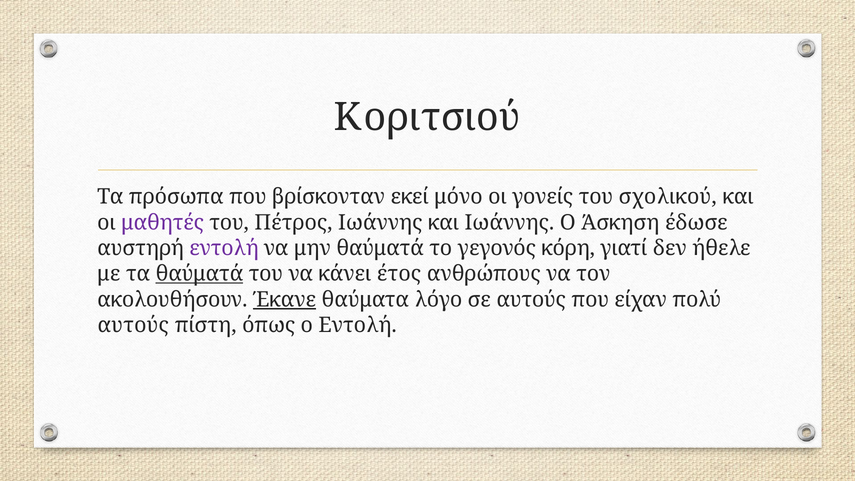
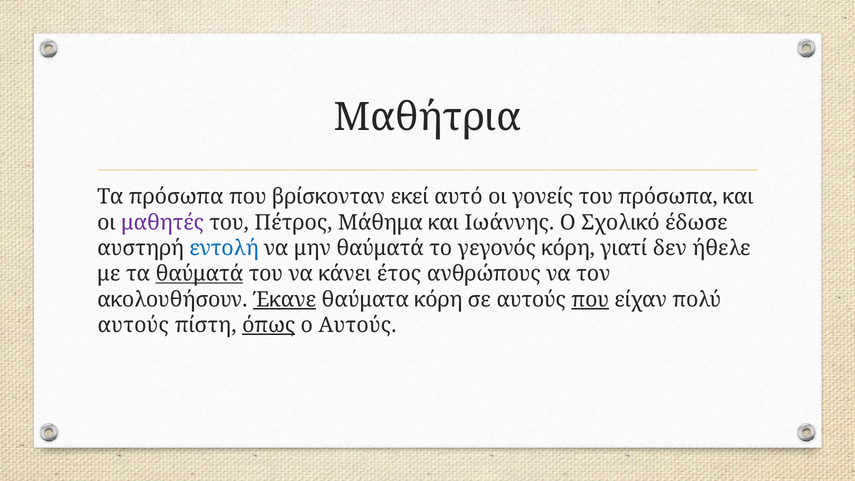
Κοριτσιού: Κοριτσιού -> Μαθήτρια
μόνο: μόνο -> αυτό
του σχολικού: σχολικού -> πρόσωπα
Πέτρος Ιωάννης: Ιωάννης -> Μάθημα
Άσκηση: Άσκηση -> Σχολικό
εντολή at (224, 248) colour: purple -> blue
θαύματα λόγο: λόγο -> κόρη
που at (590, 299) underline: none -> present
όπως underline: none -> present
ο Εντολή: Εντολή -> Αυτούς
